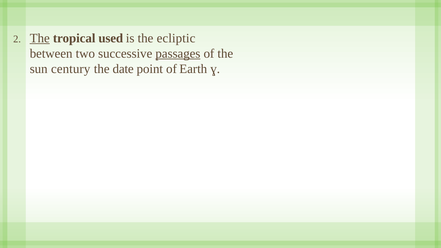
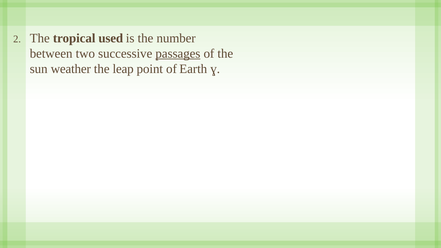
The at (40, 38) underline: present -> none
ecliptic: ecliptic -> number
century: century -> weather
date: date -> leap
